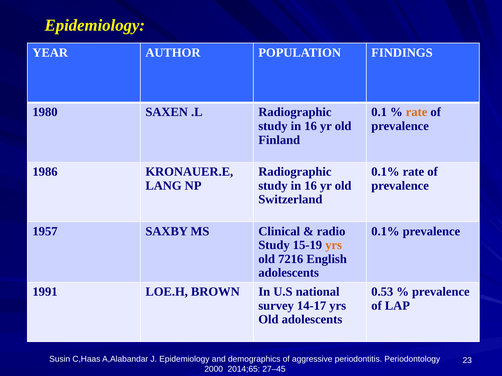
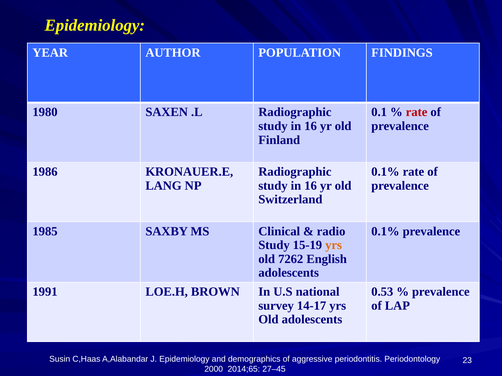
rate at (417, 112) colour: orange -> red
1957: 1957 -> 1985
7216: 7216 -> 7262
